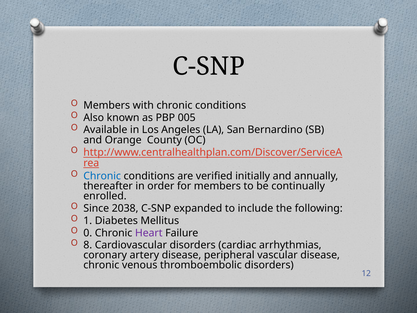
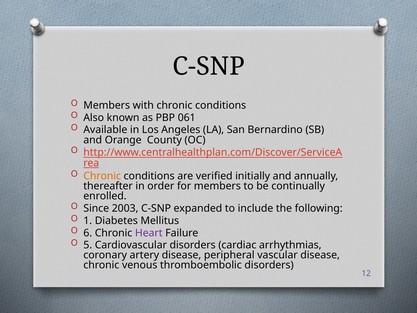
005: 005 -> 061
Chronic at (102, 176) colour: blue -> orange
2038: 2038 -> 2003
0: 0 -> 6
8: 8 -> 5
